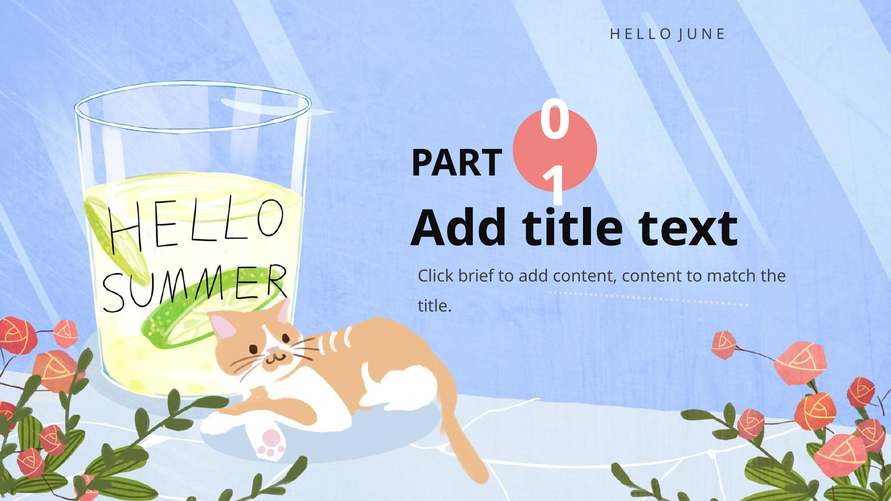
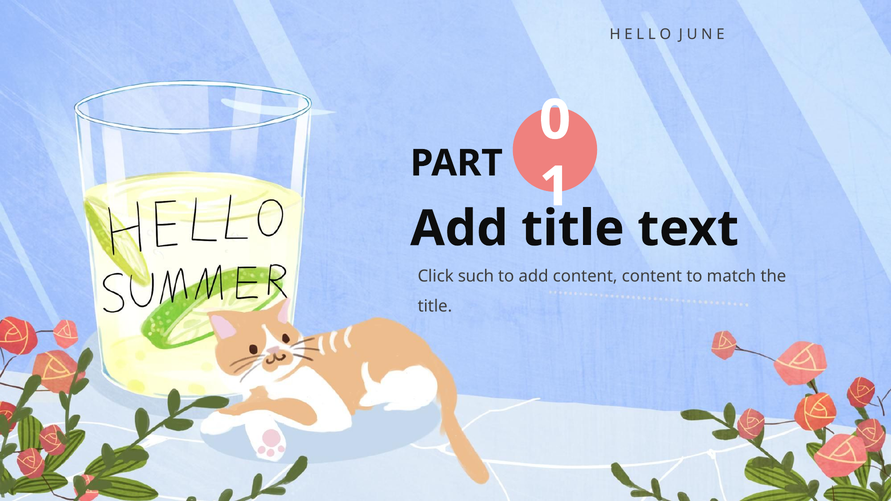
brief: brief -> such
